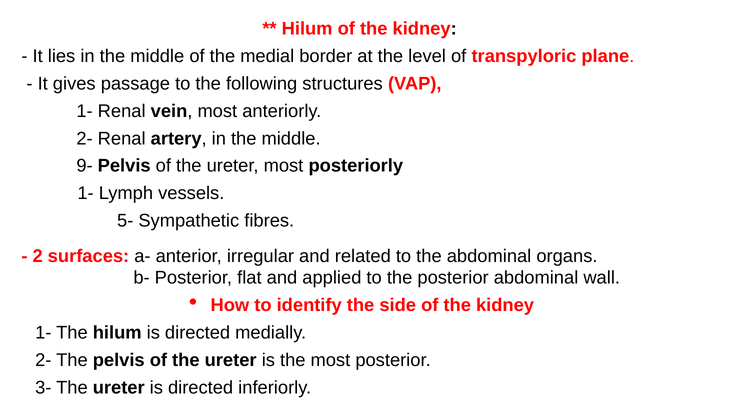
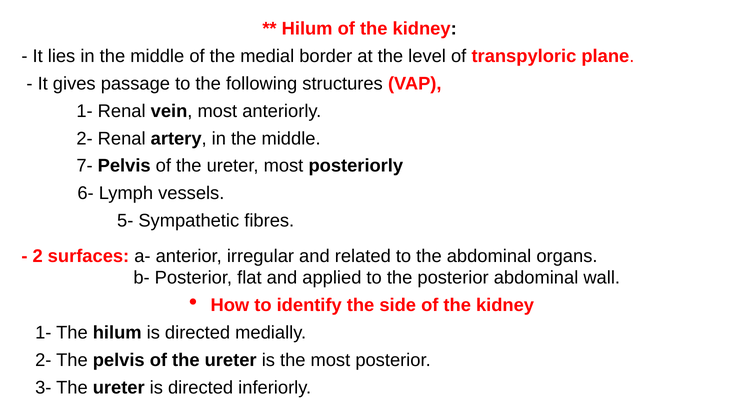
9-: 9- -> 7-
1- at (86, 194): 1- -> 6-
